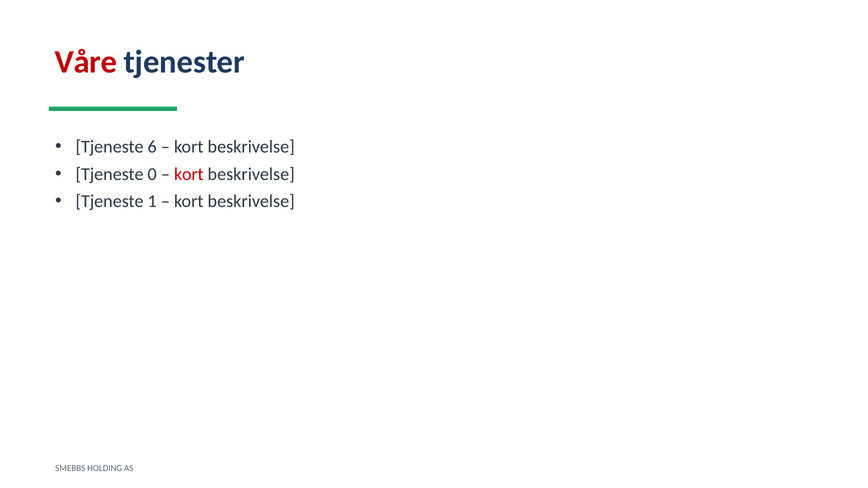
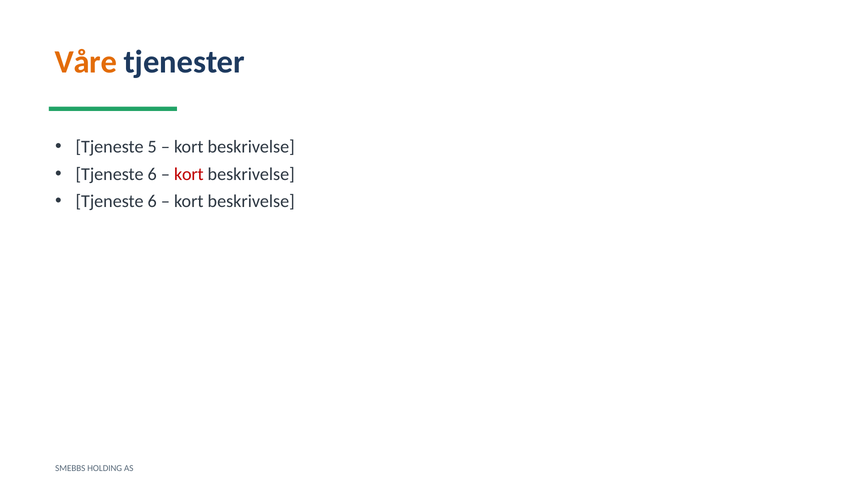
Våre colour: red -> orange
6: 6 -> 5
0 at (152, 174): 0 -> 6
1 at (152, 201): 1 -> 6
